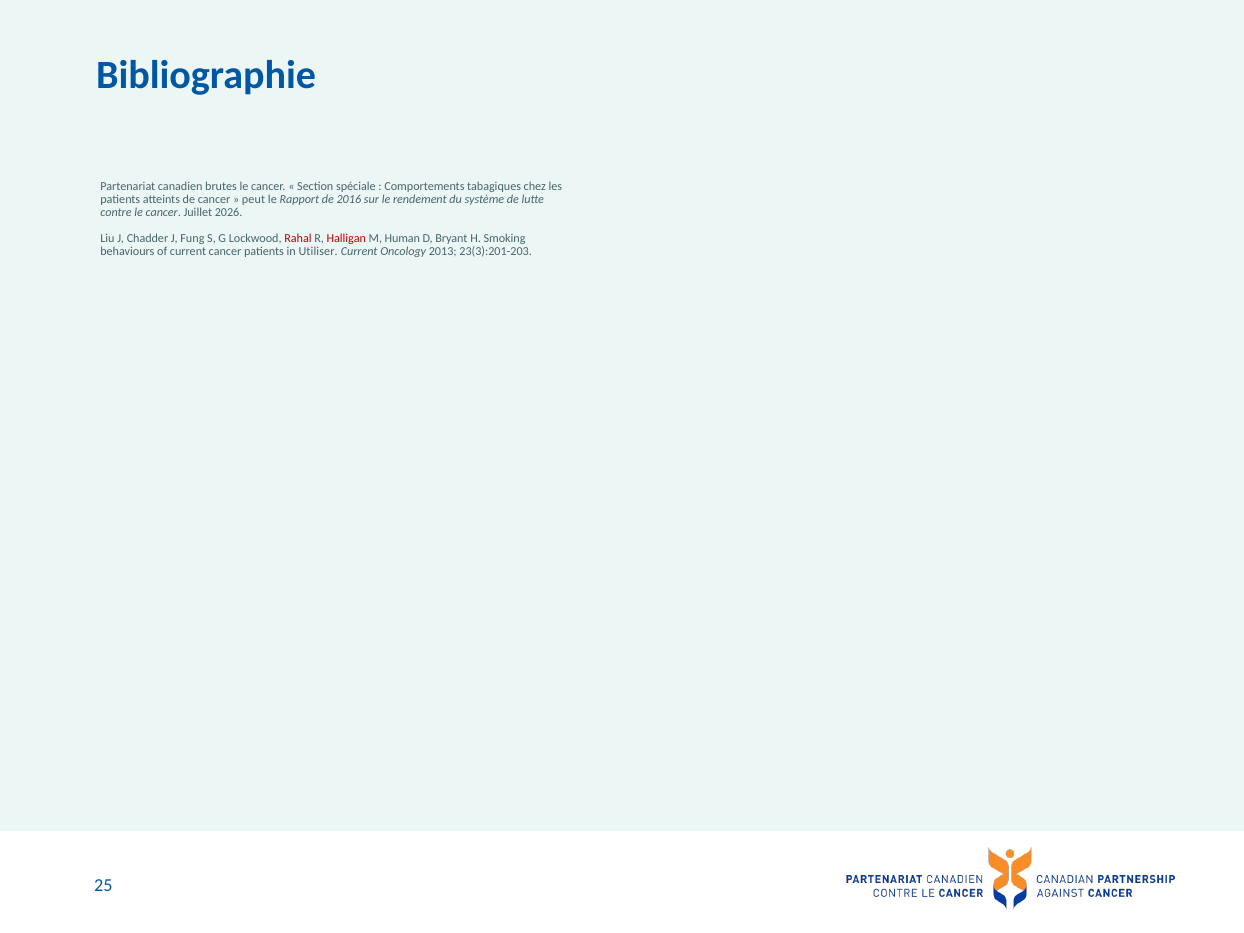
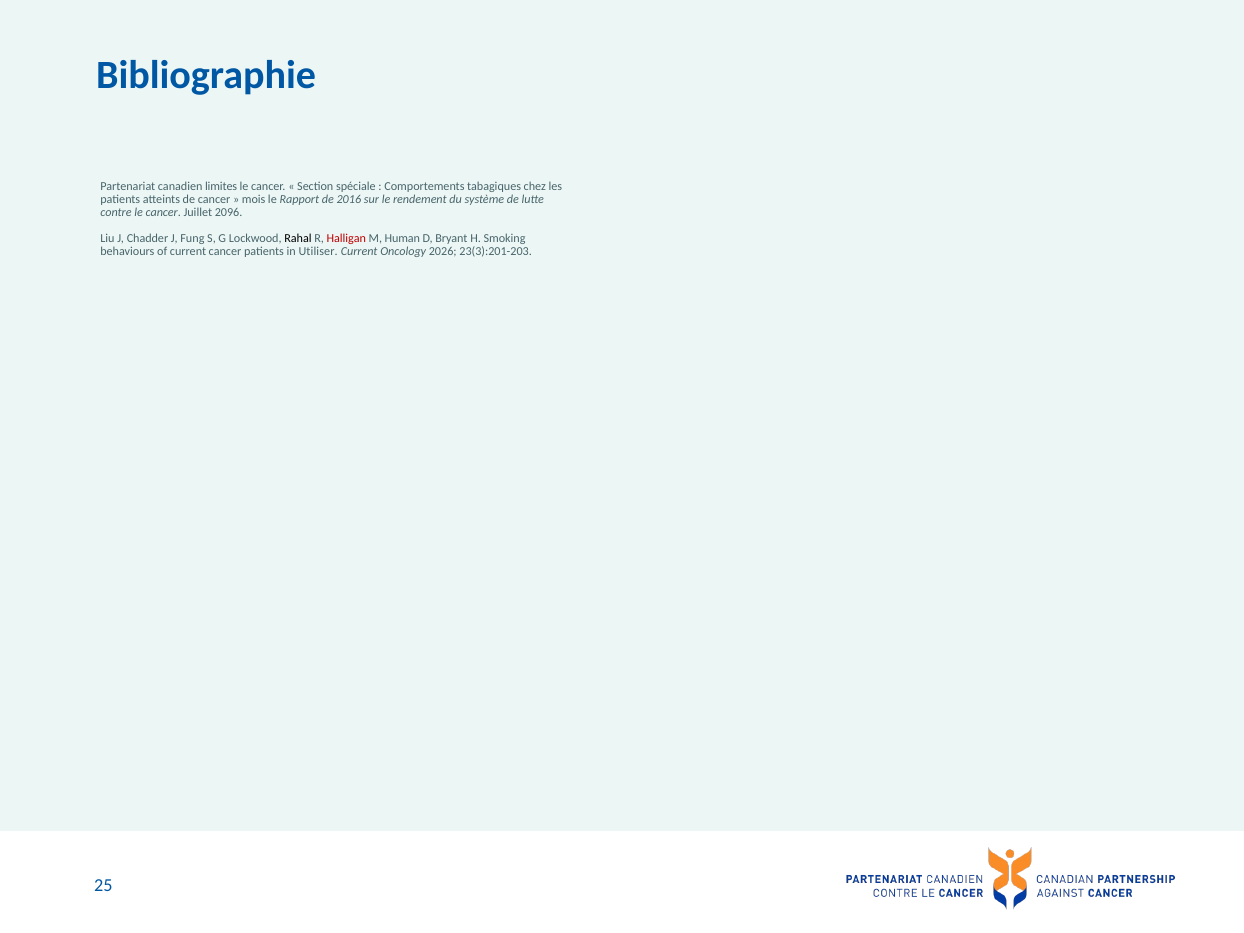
brutes: brutes -> limites
peut: peut -> mois
2026: 2026 -> 2096
Rahal colour: red -> black
2013: 2013 -> 2026
